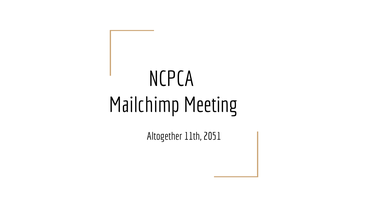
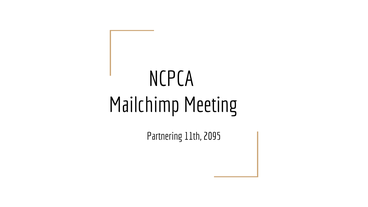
Altogether: Altogether -> Partnering
2051: 2051 -> 2095
